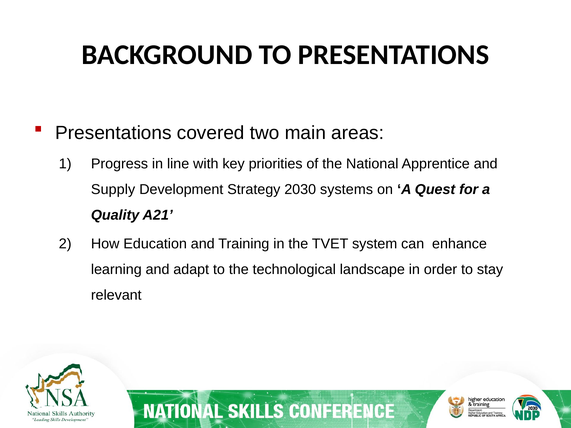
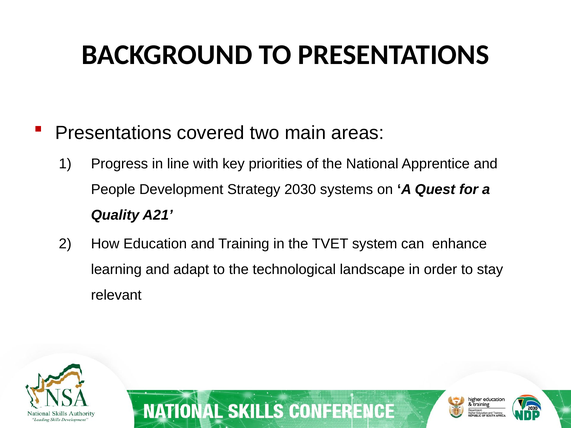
Supply: Supply -> People
